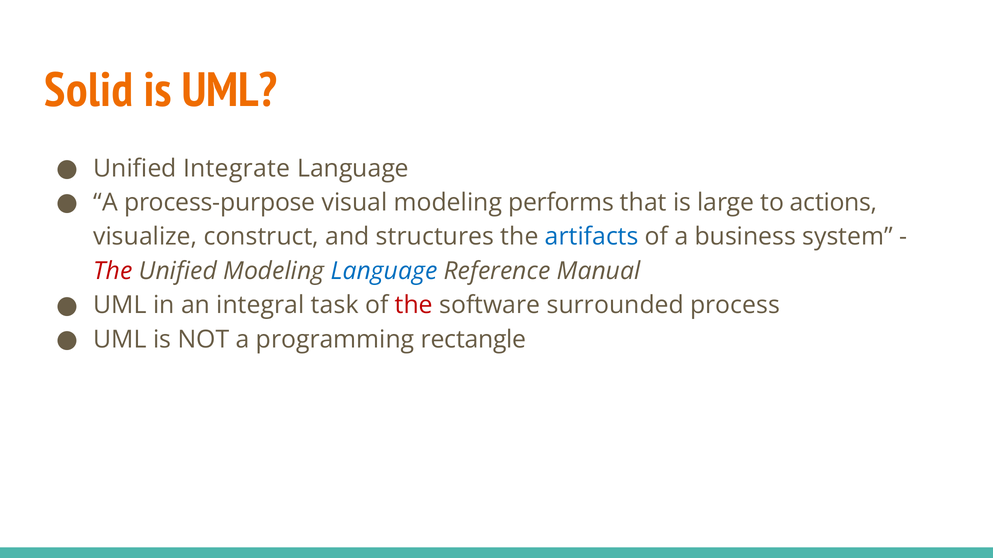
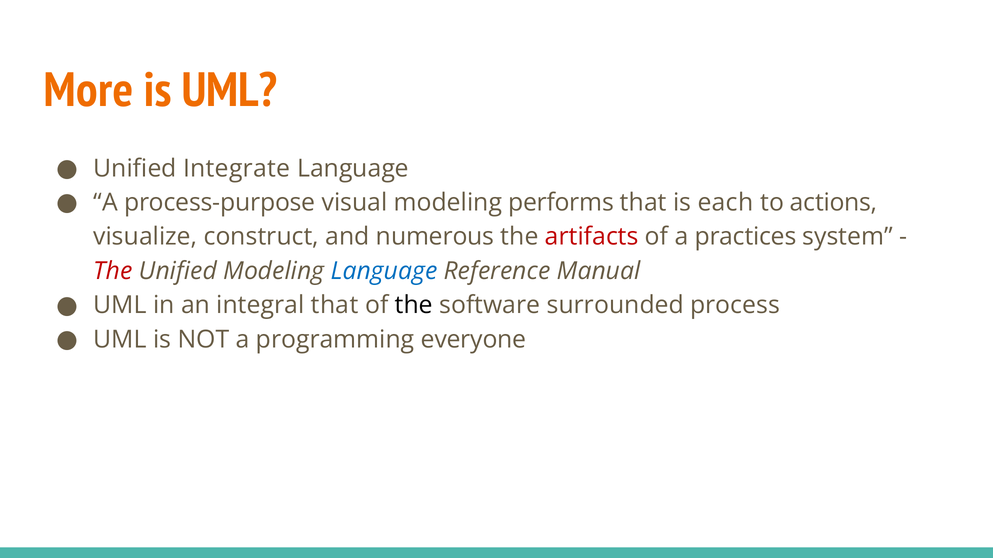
Solid: Solid -> More
large: large -> each
structures: structures -> numerous
artifacts colour: blue -> red
business: business -> practices
integral task: task -> that
the at (414, 306) colour: red -> black
rectangle: rectangle -> everyone
